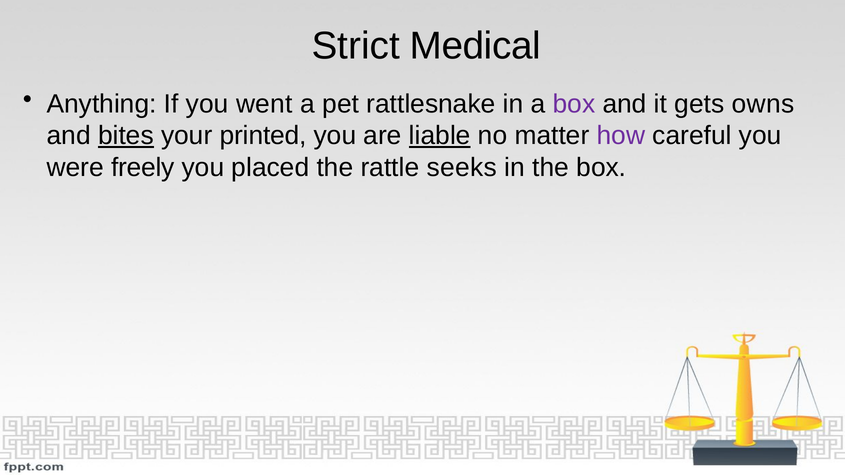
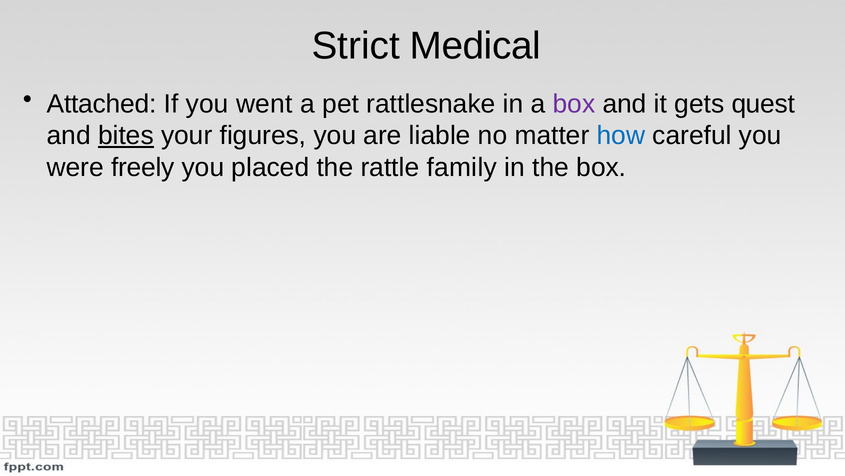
Anything: Anything -> Attached
owns: owns -> quest
printed: printed -> figures
liable underline: present -> none
how colour: purple -> blue
seeks: seeks -> family
